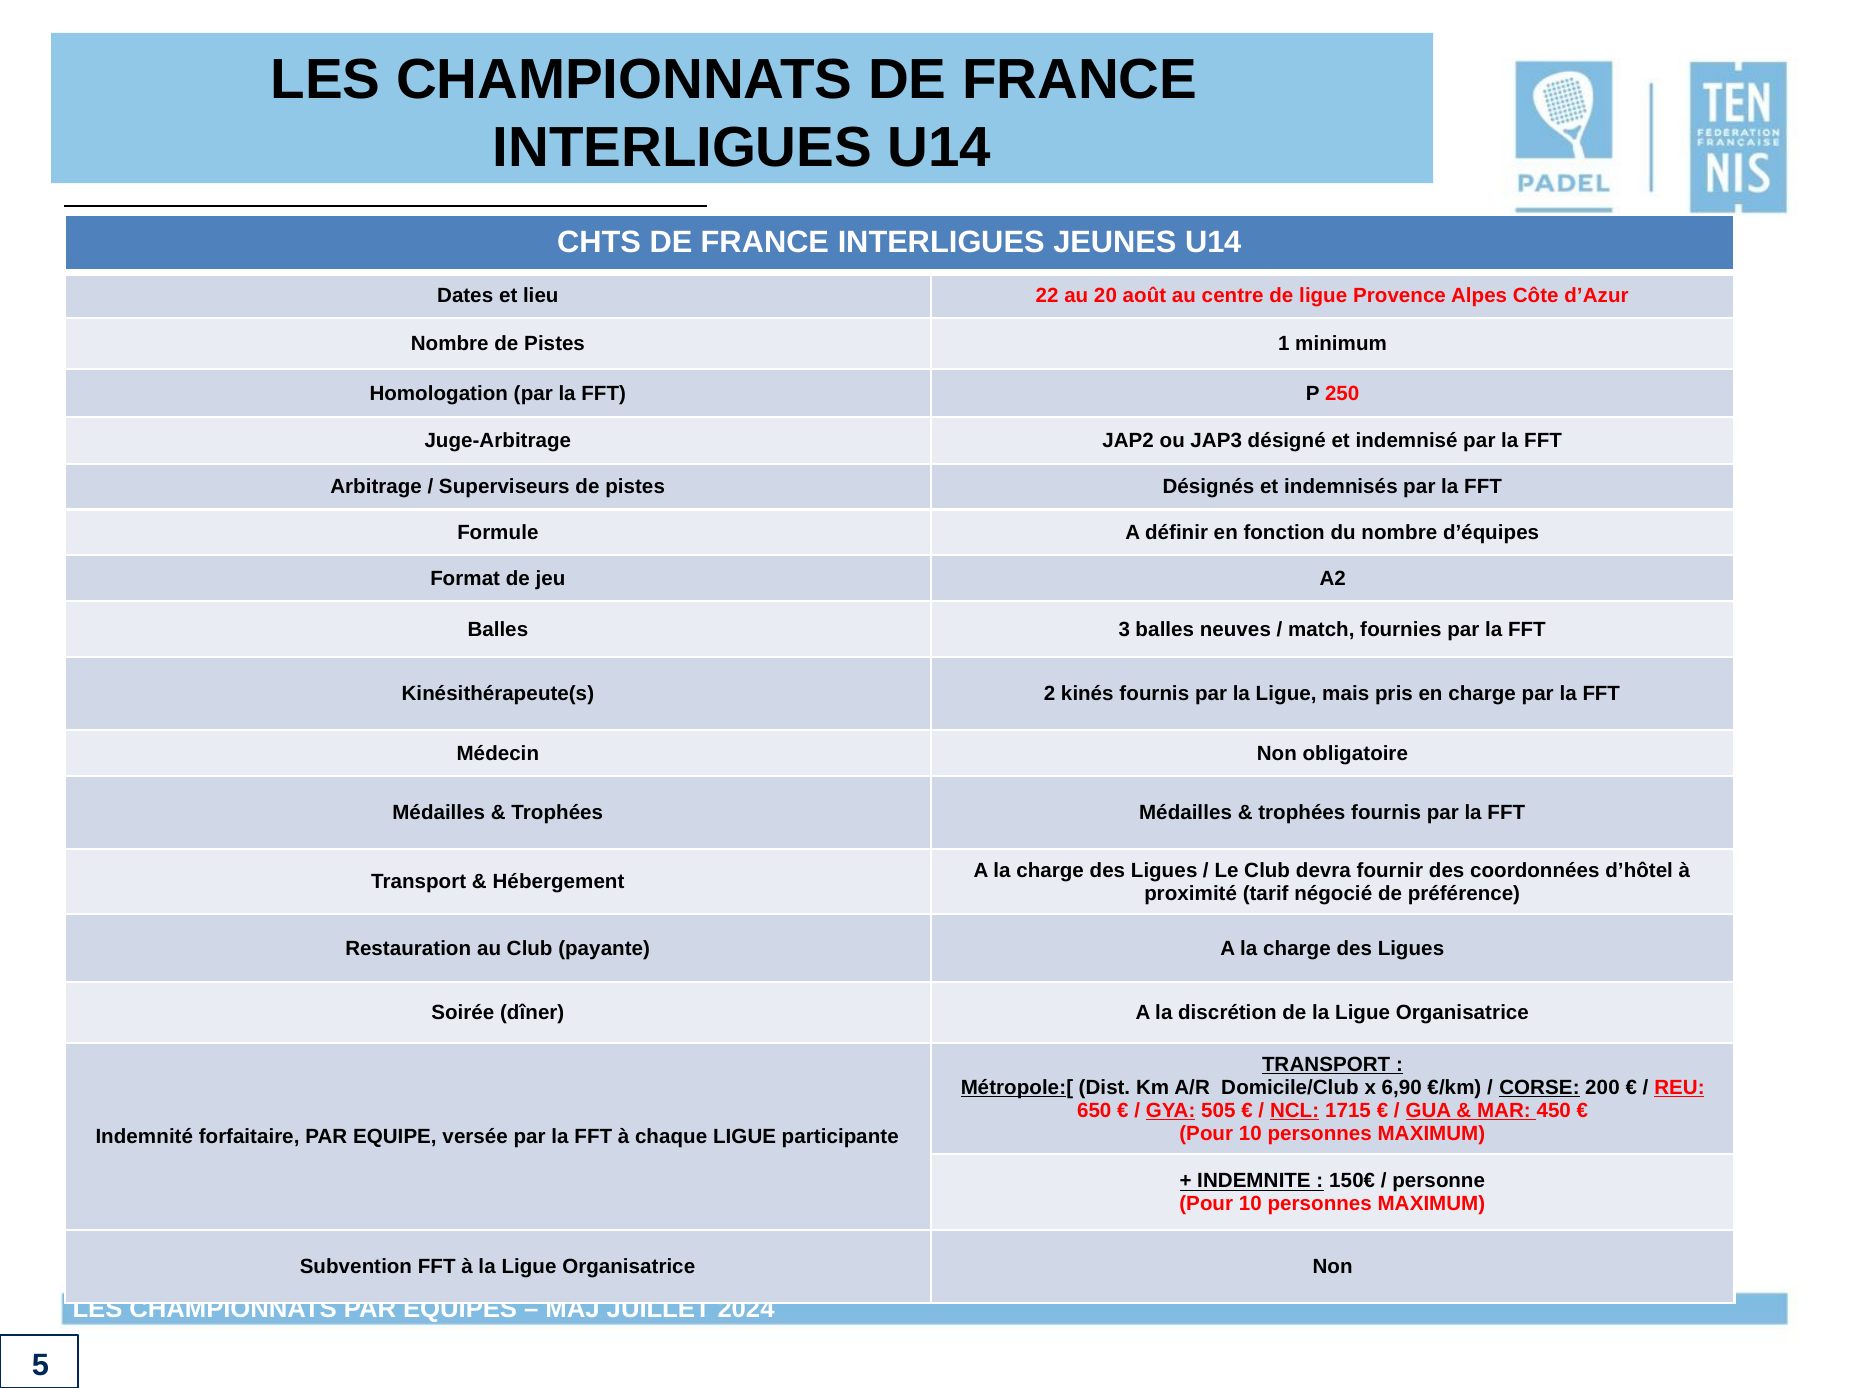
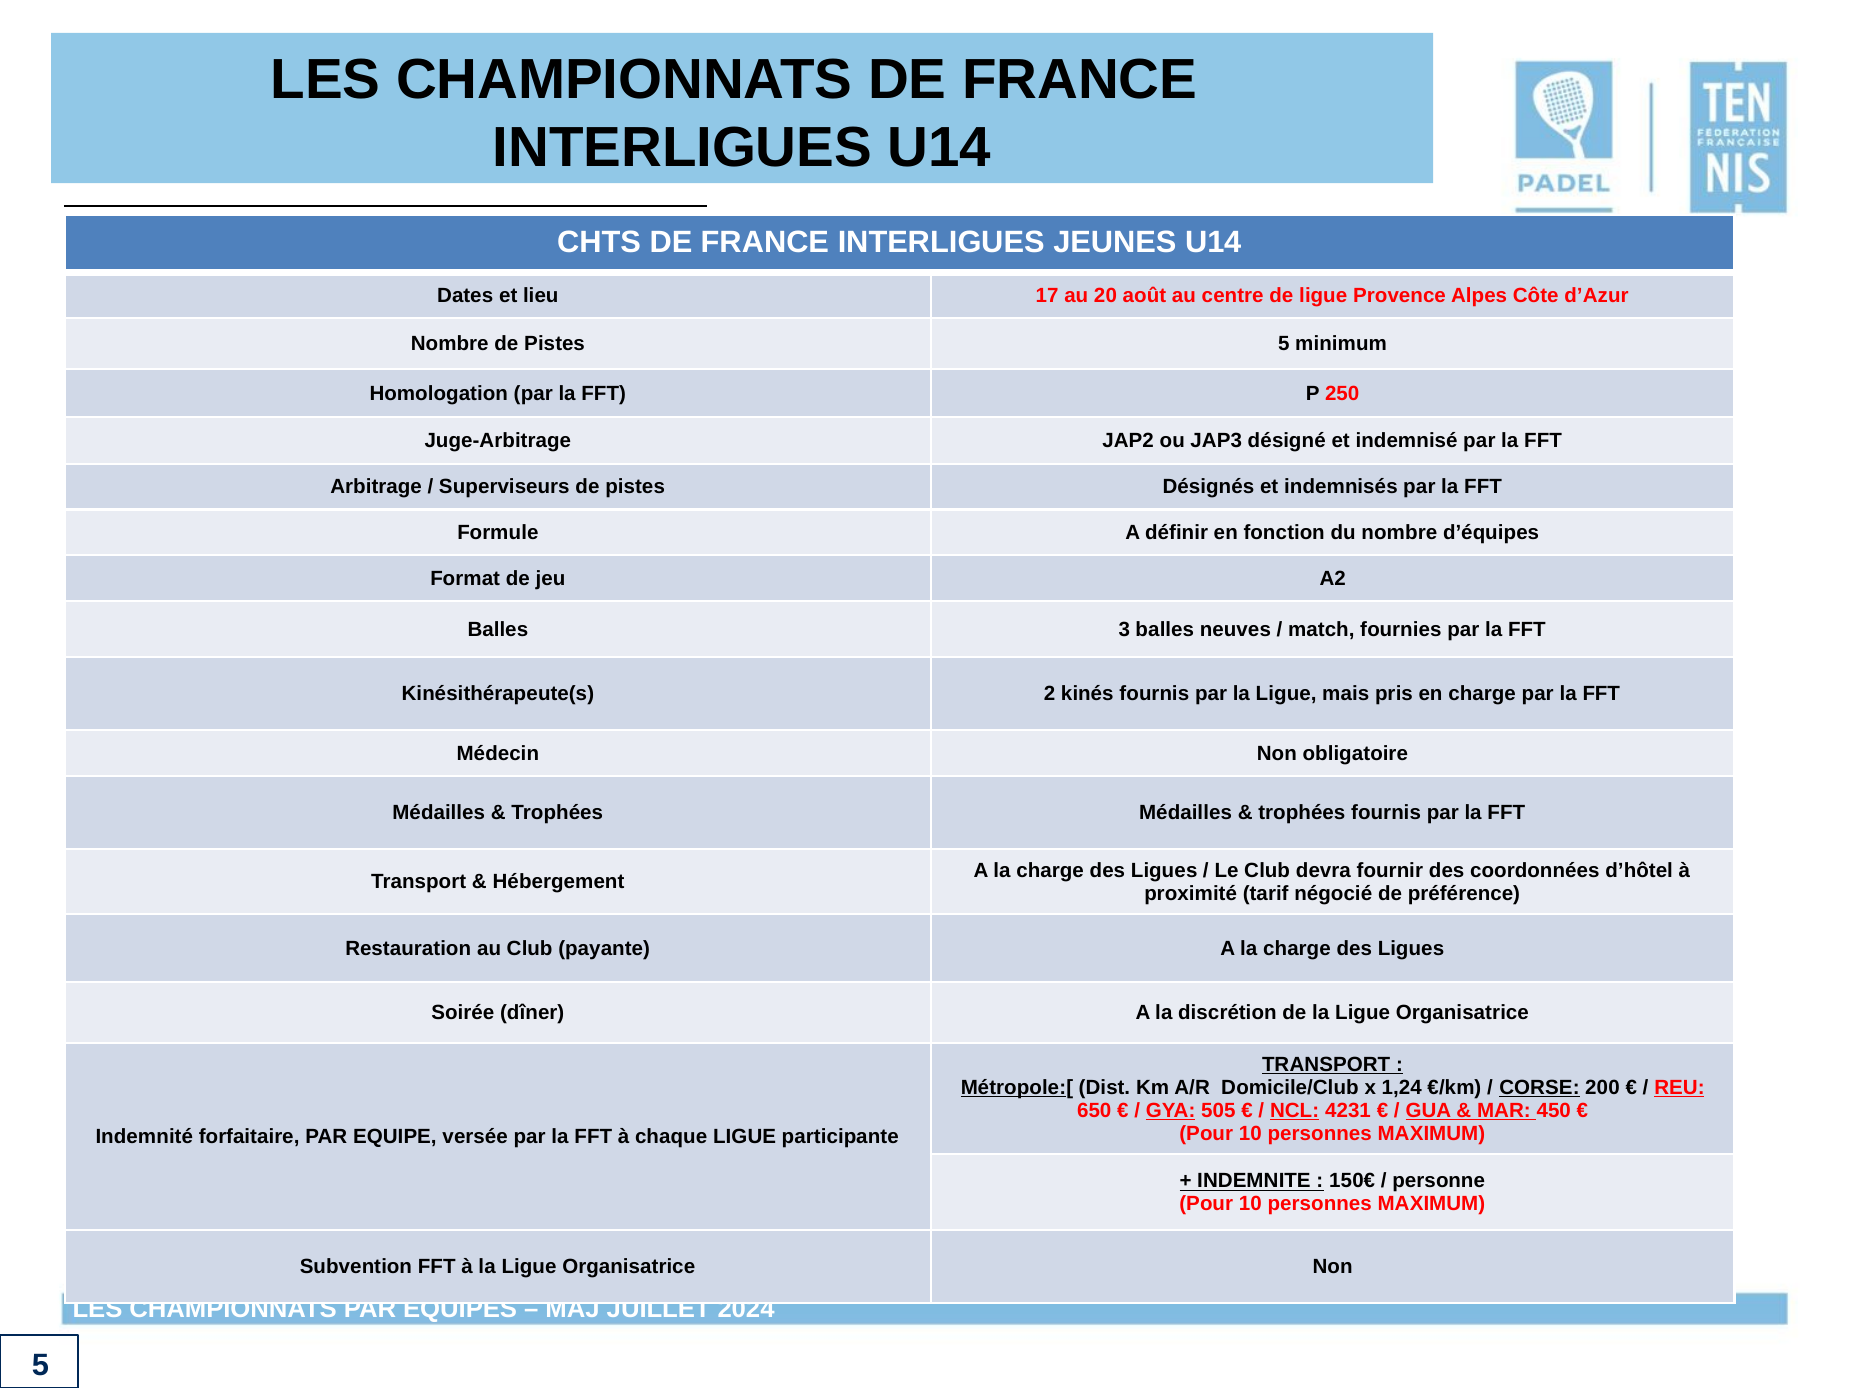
22: 22 -> 17
Pistes 1: 1 -> 5
6,90: 6,90 -> 1,24
1715: 1715 -> 4231
